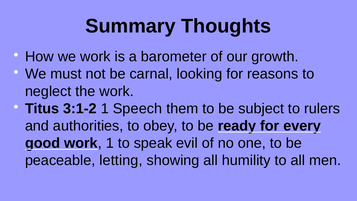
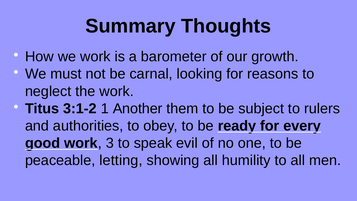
Speech: Speech -> Another
work 1: 1 -> 3
